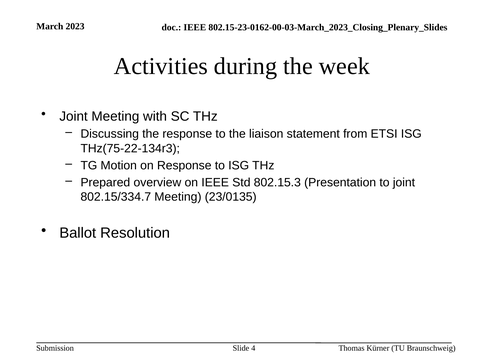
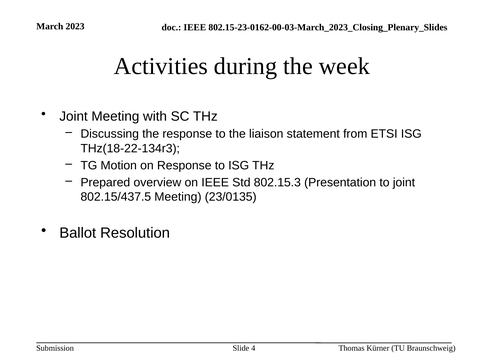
THz(75-22-134r3: THz(75-22-134r3 -> THz(18-22-134r3
802.15/334.7: 802.15/334.7 -> 802.15/437.5
